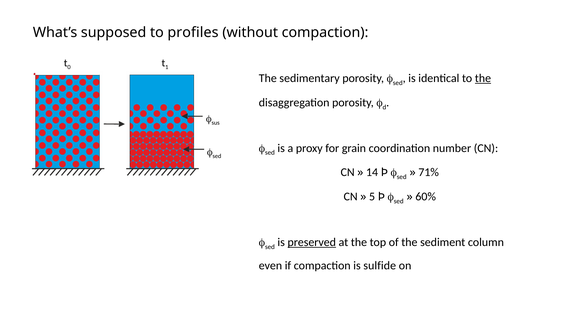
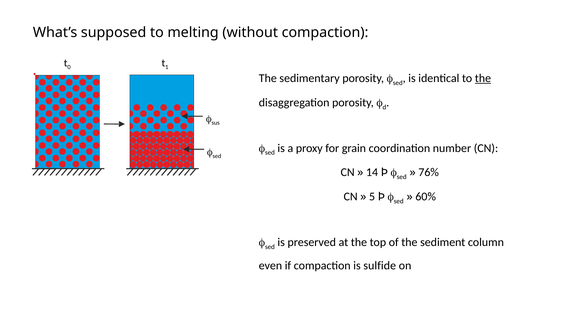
profiles: profiles -> melting
71%: 71% -> 76%
preserved underline: present -> none
